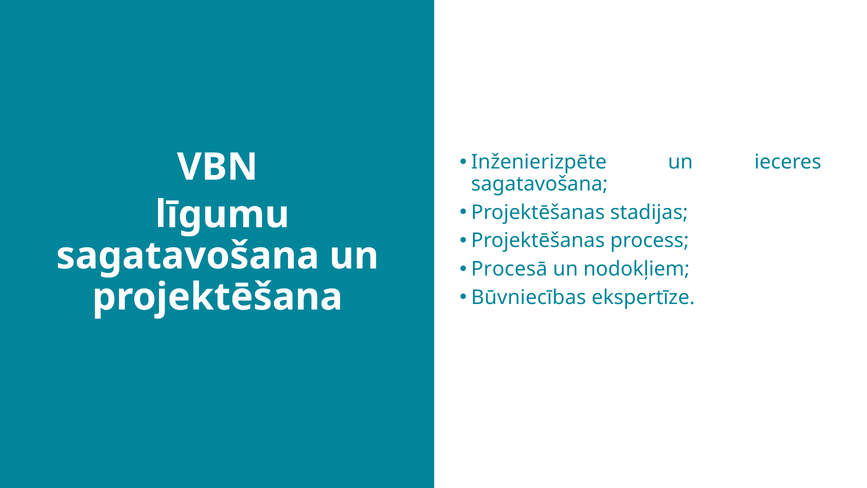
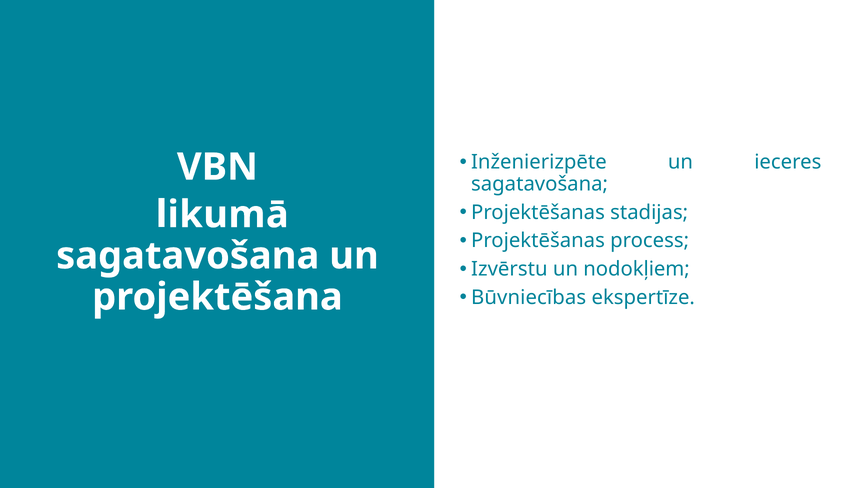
līgumu: līgumu -> likumā
Procesā: Procesā -> Izvērstu
